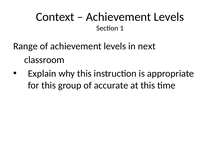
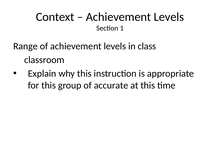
next: next -> class
